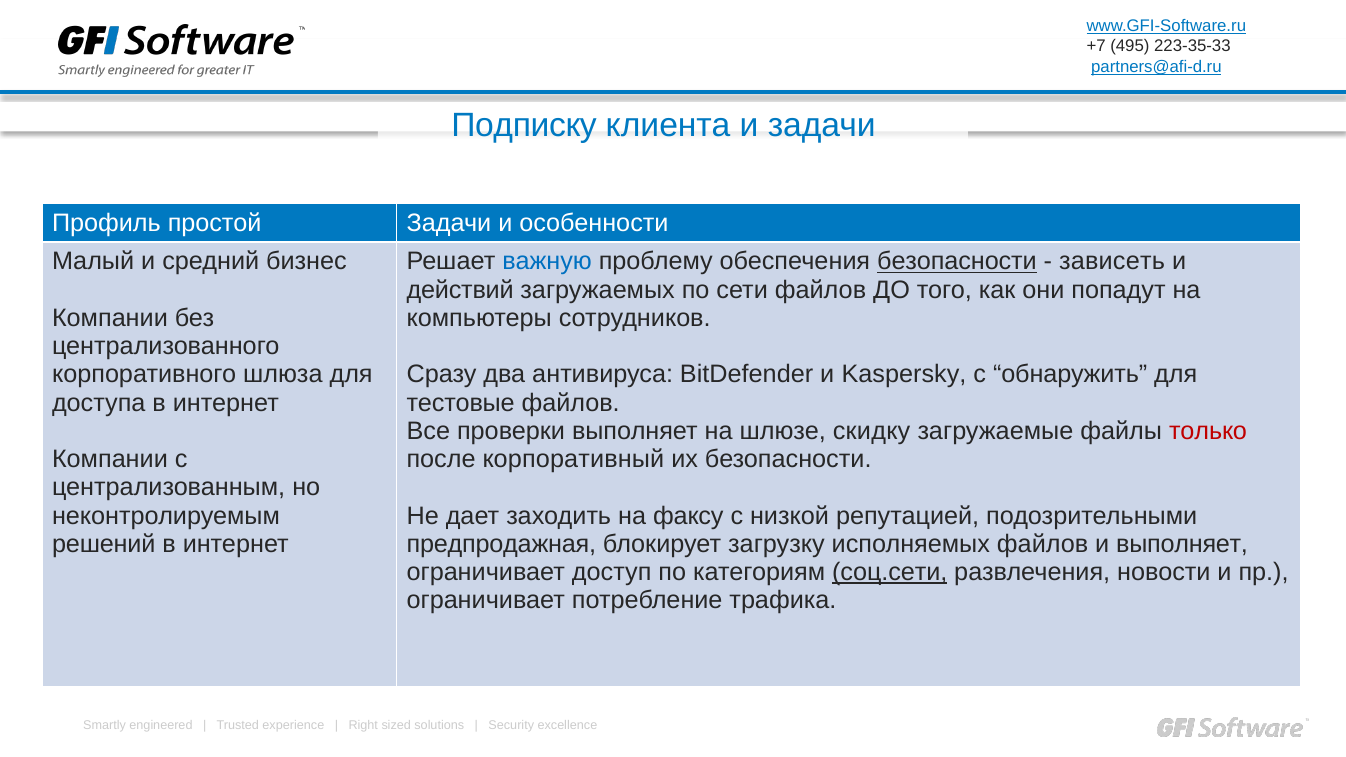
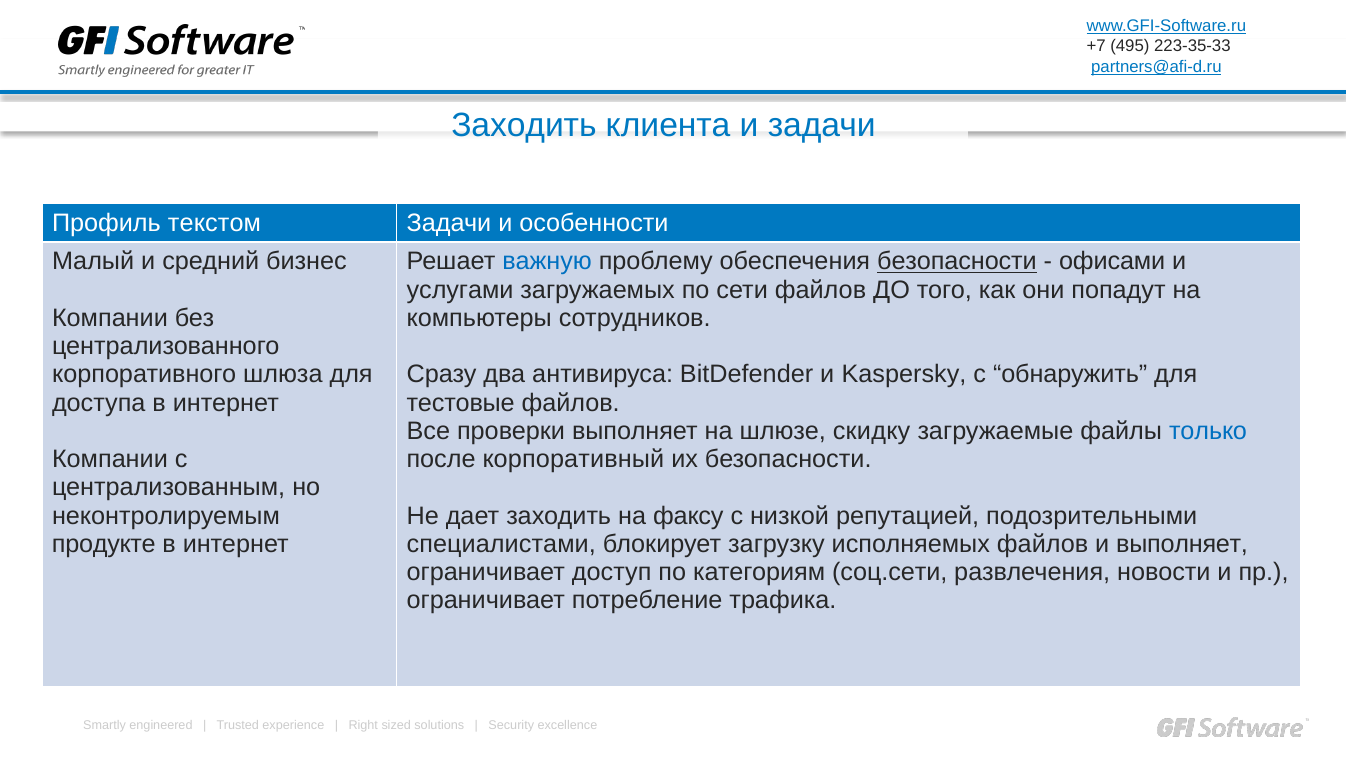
Подписку at (524, 125): Подписку -> Заходить
простой: простой -> текстом
зависеть: зависеть -> офисами
действий: действий -> услугами
только colour: red -> blue
решений: решений -> продукте
предпродажная: предпродажная -> специалистами
соц.сети underline: present -> none
